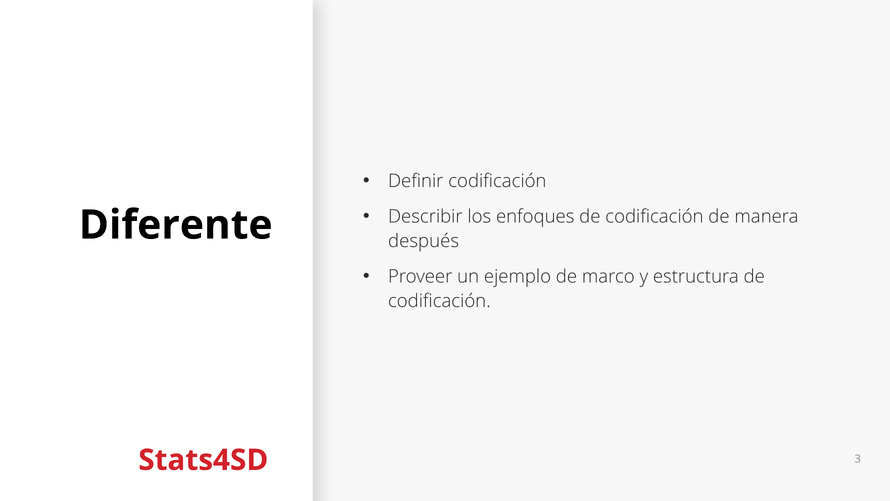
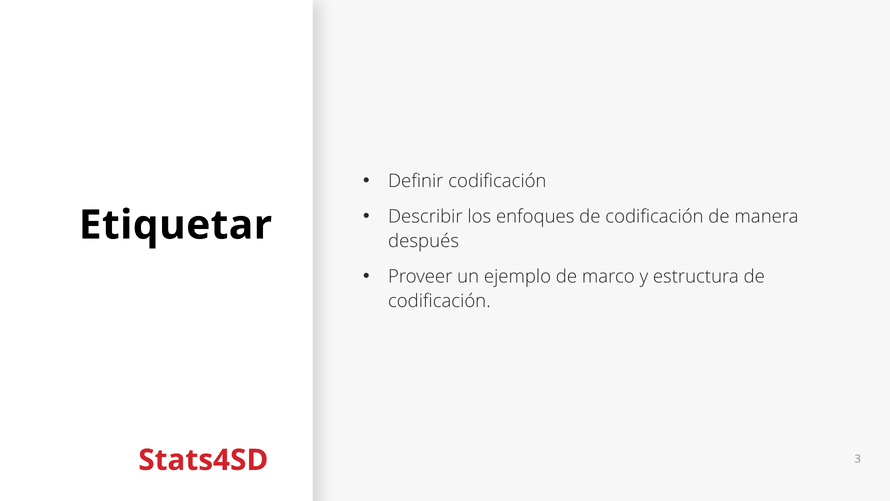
Diferente: Diferente -> Etiquetar
